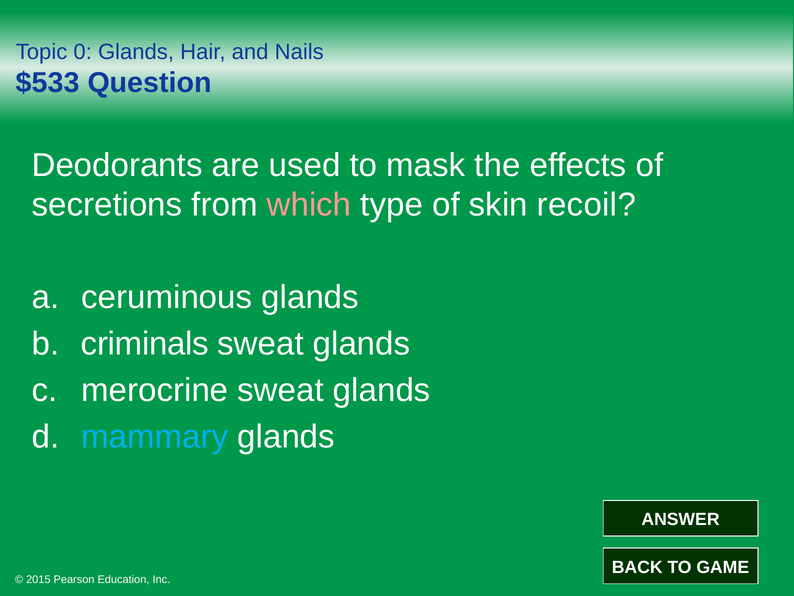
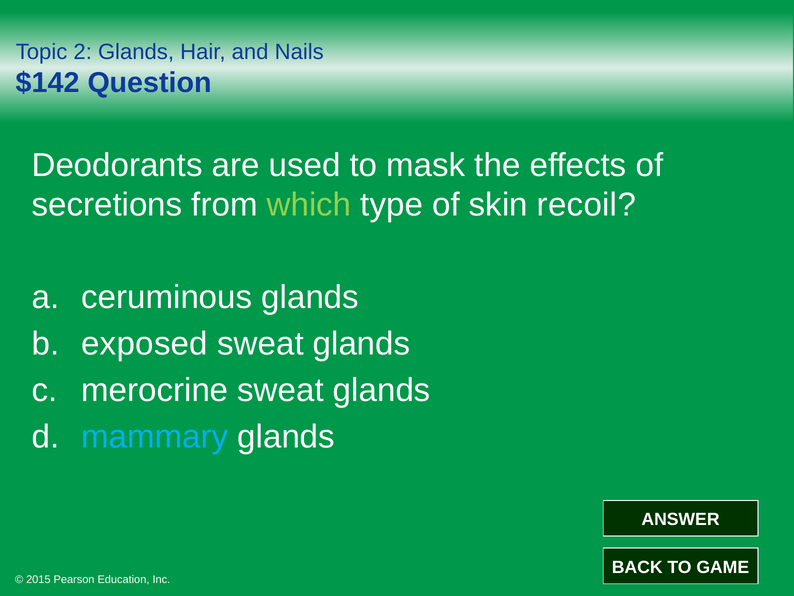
0: 0 -> 2
$533: $533 -> $142
which colour: pink -> light green
criminals: criminals -> exposed
